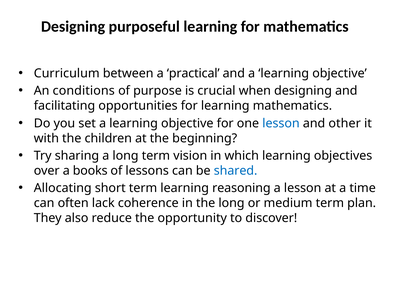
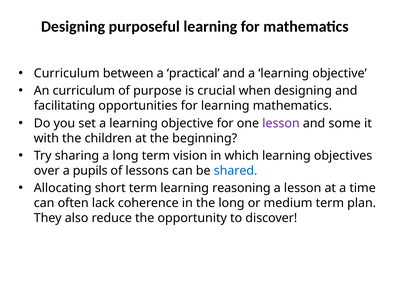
An conditions: conditions -> curriculum
lesson at (281, 123) colour: blue -> purple
other: other -> some
books: books -> pupils
